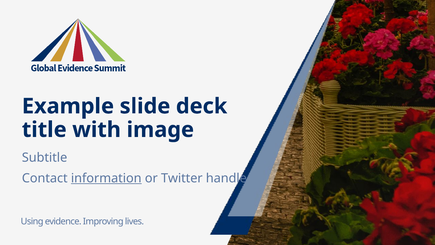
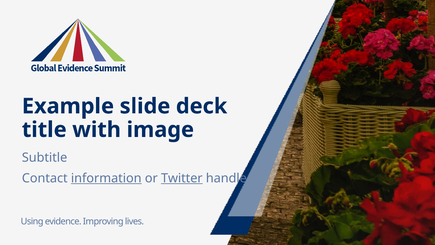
Twitter underline: none -> present
